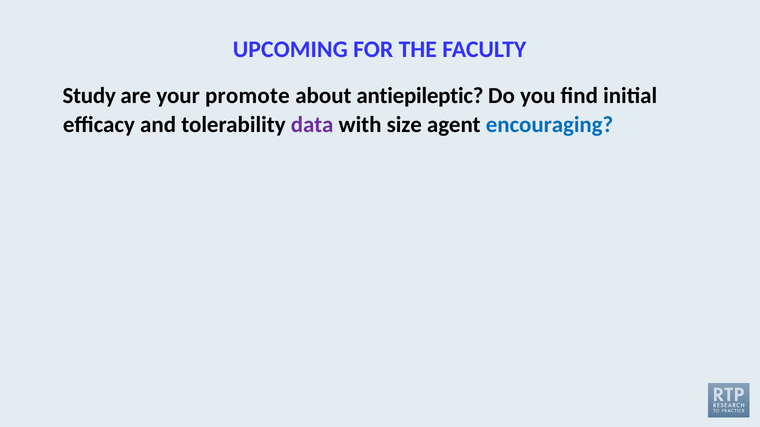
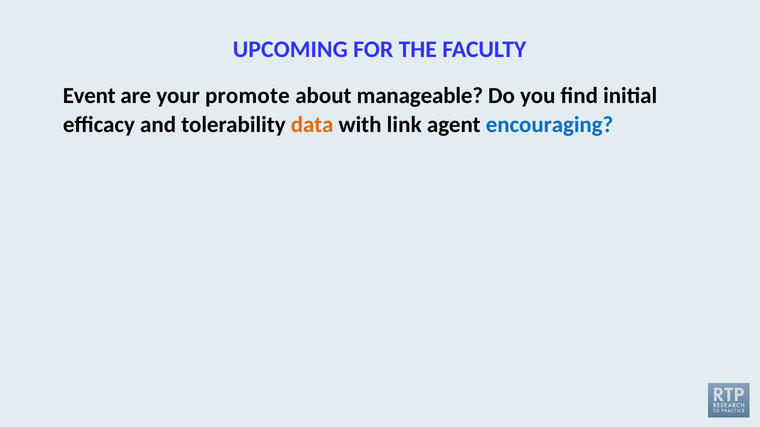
Study: Study -> Event
antiepileptic: antiepileptic -> manageable
data colour: purple -> orange
size: size -> link
